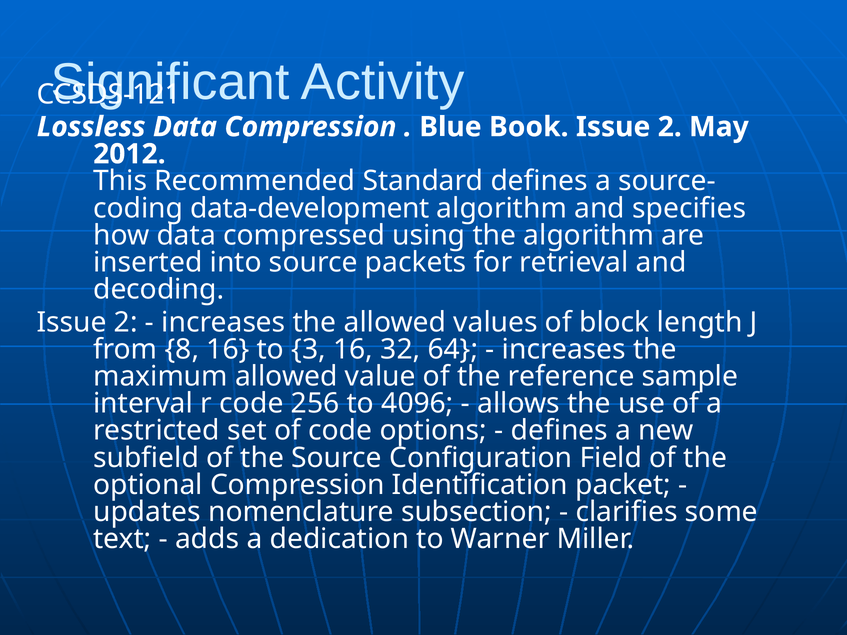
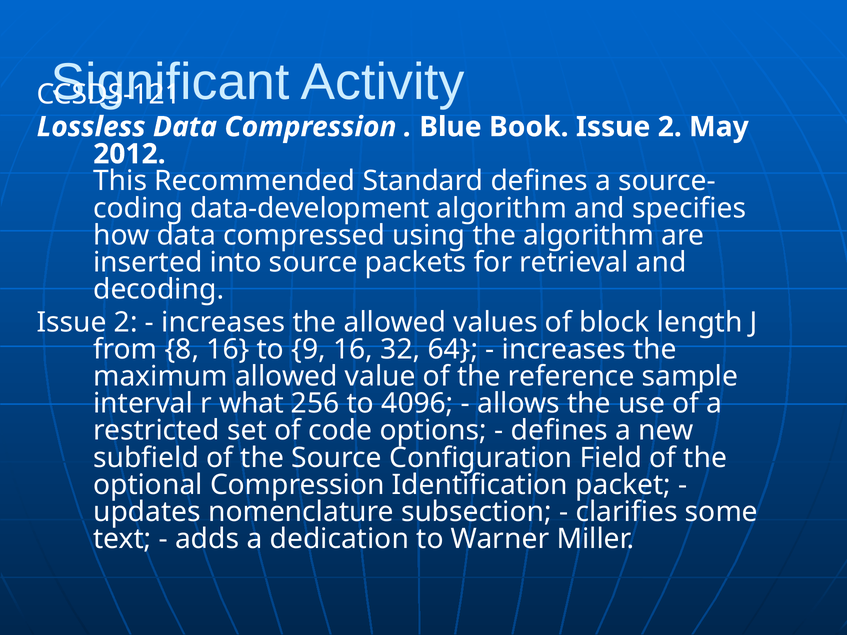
3: 3 -> 9
r code: code -> what
